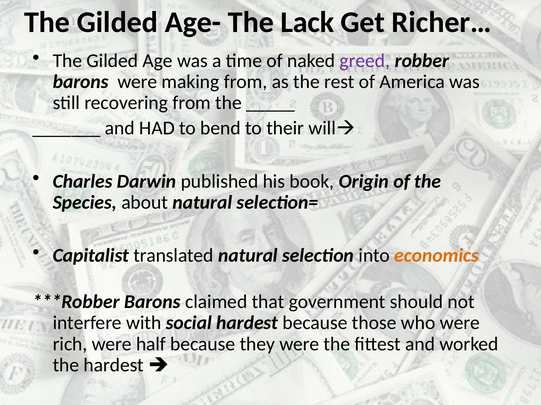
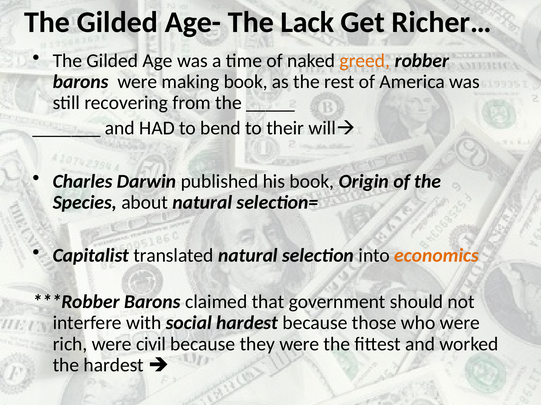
greed colour: purple -> orange
making from: from -> book
half: half -> civil
